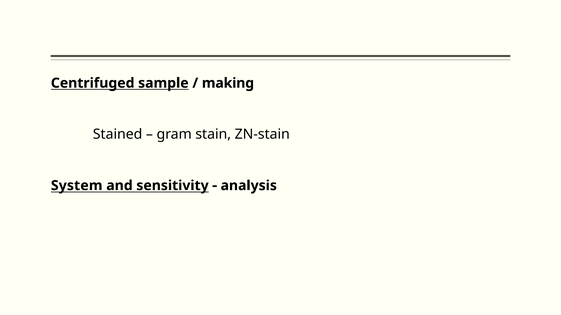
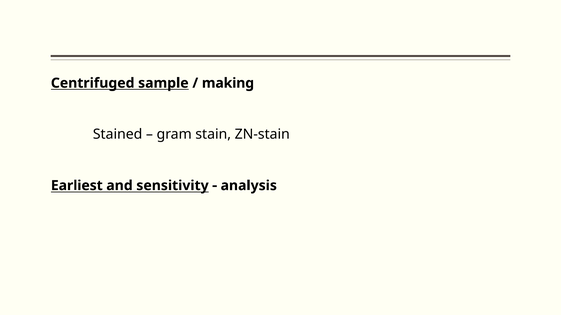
System: System -> Earliest
